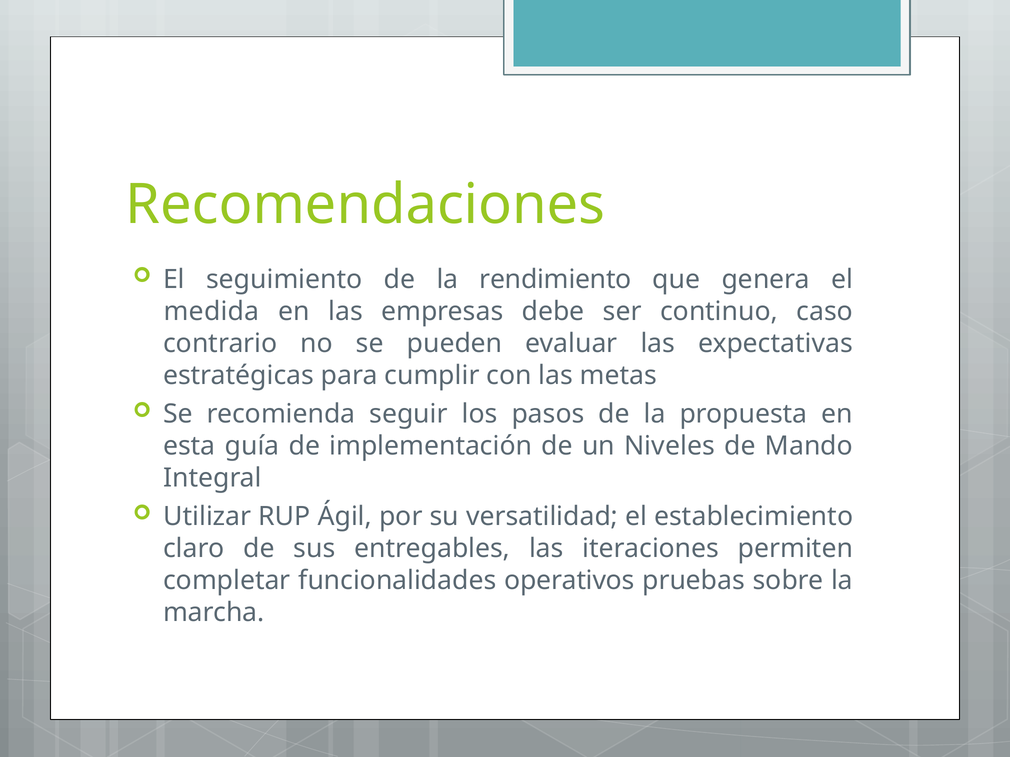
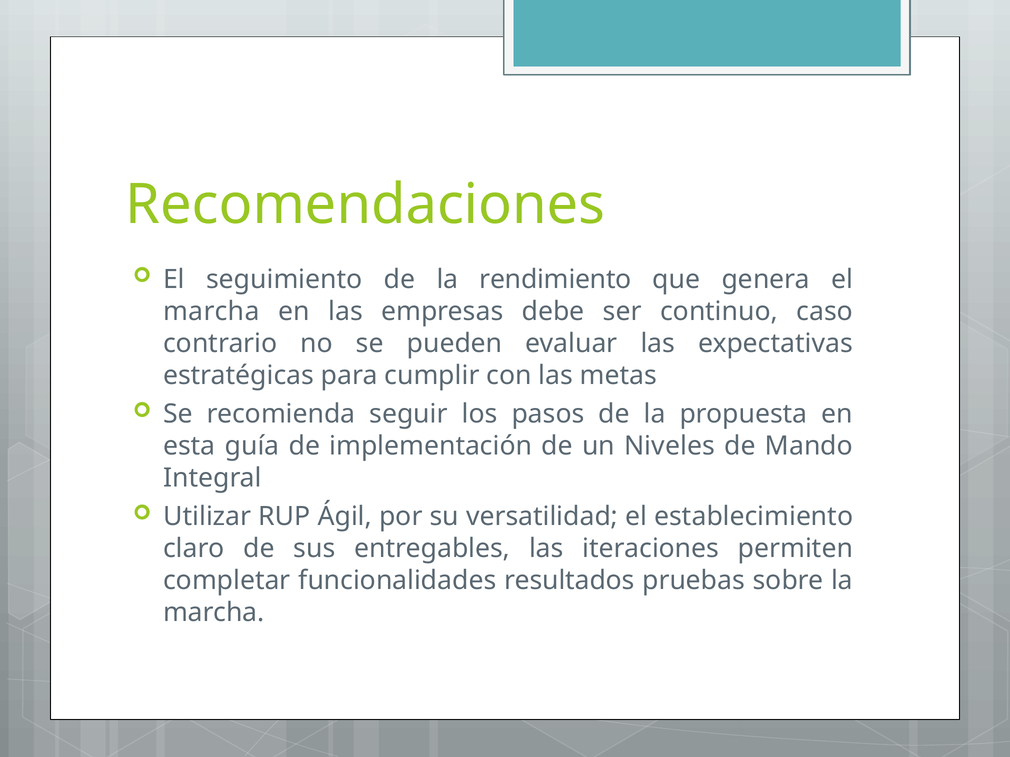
medida at (211, 312): medida -> marcha
operativos: operativos -> resultados
